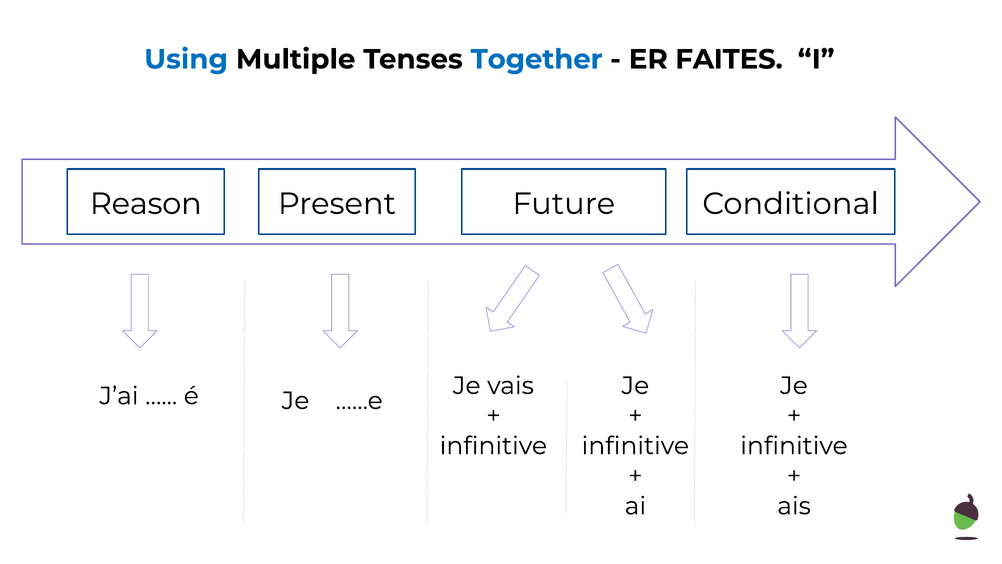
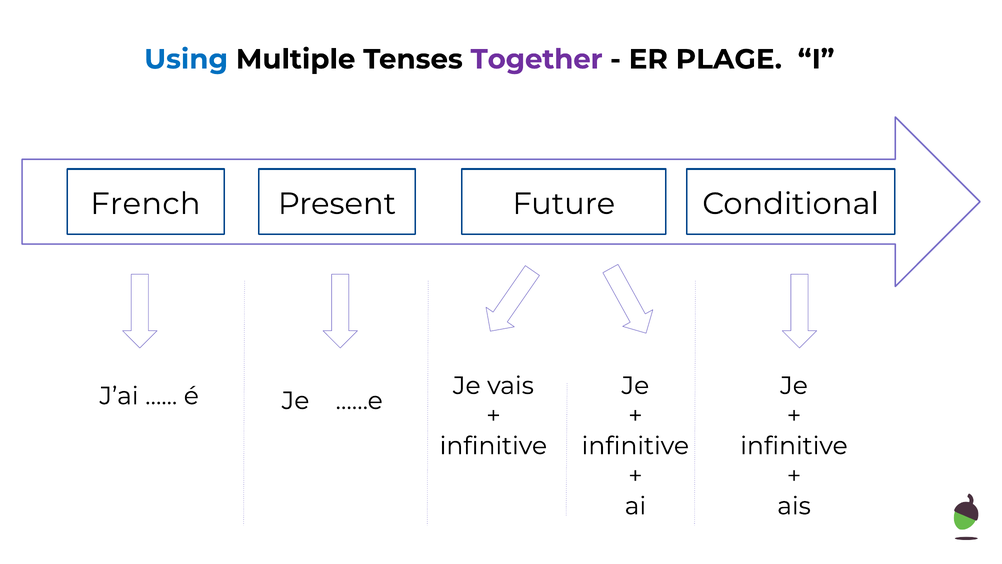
Together colour: blue -> purple
FAITES: FAITES -> PLAGE
Reason: Reason -> French
